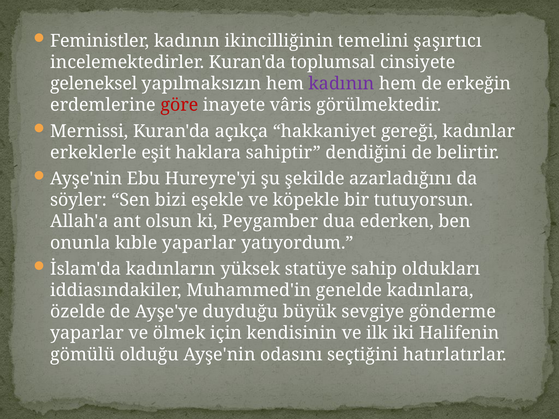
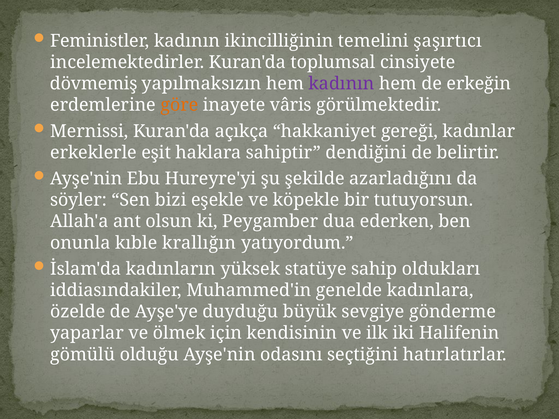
geleneksel: geleneksel -> dövmemiş
göre colour: red -> orange
kıble yaparlar: yaparlar -> krallığın
